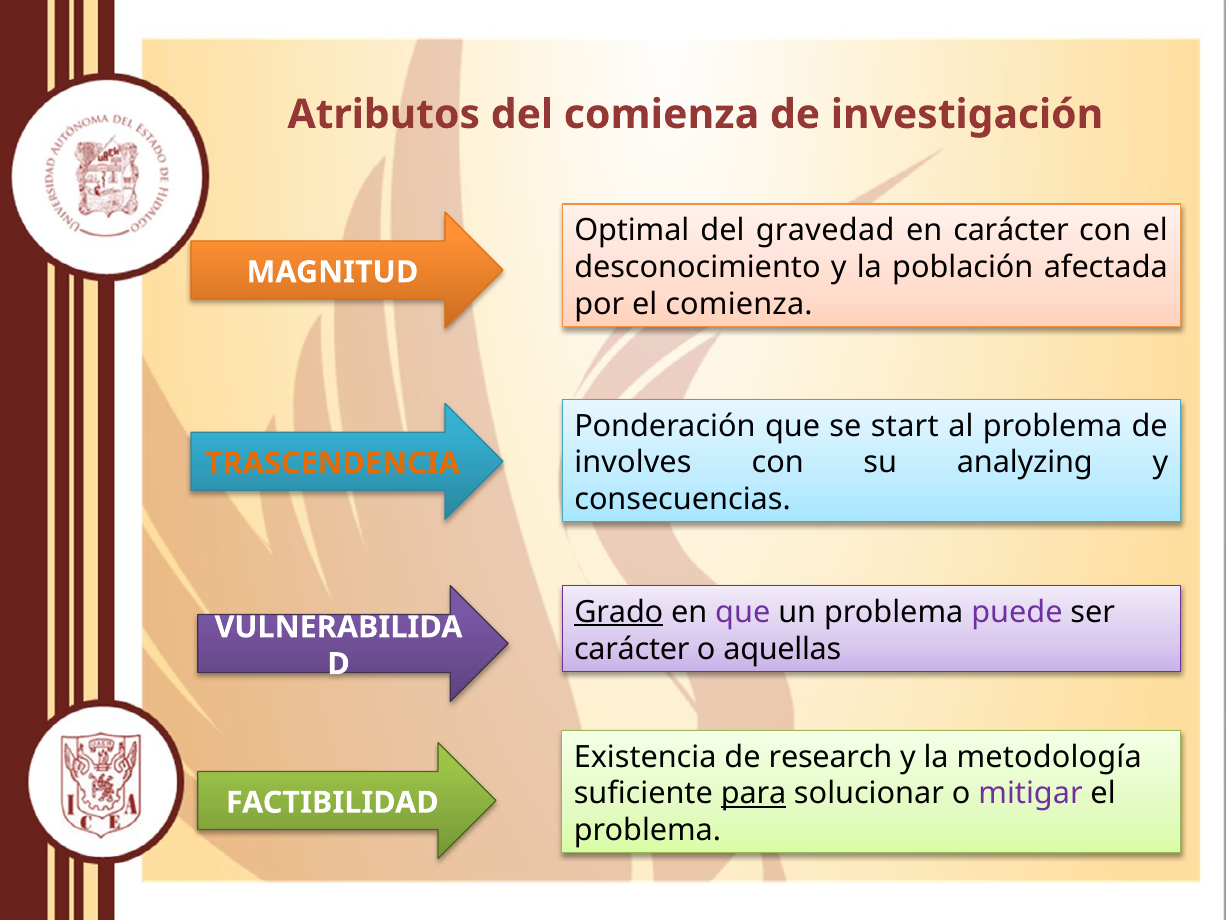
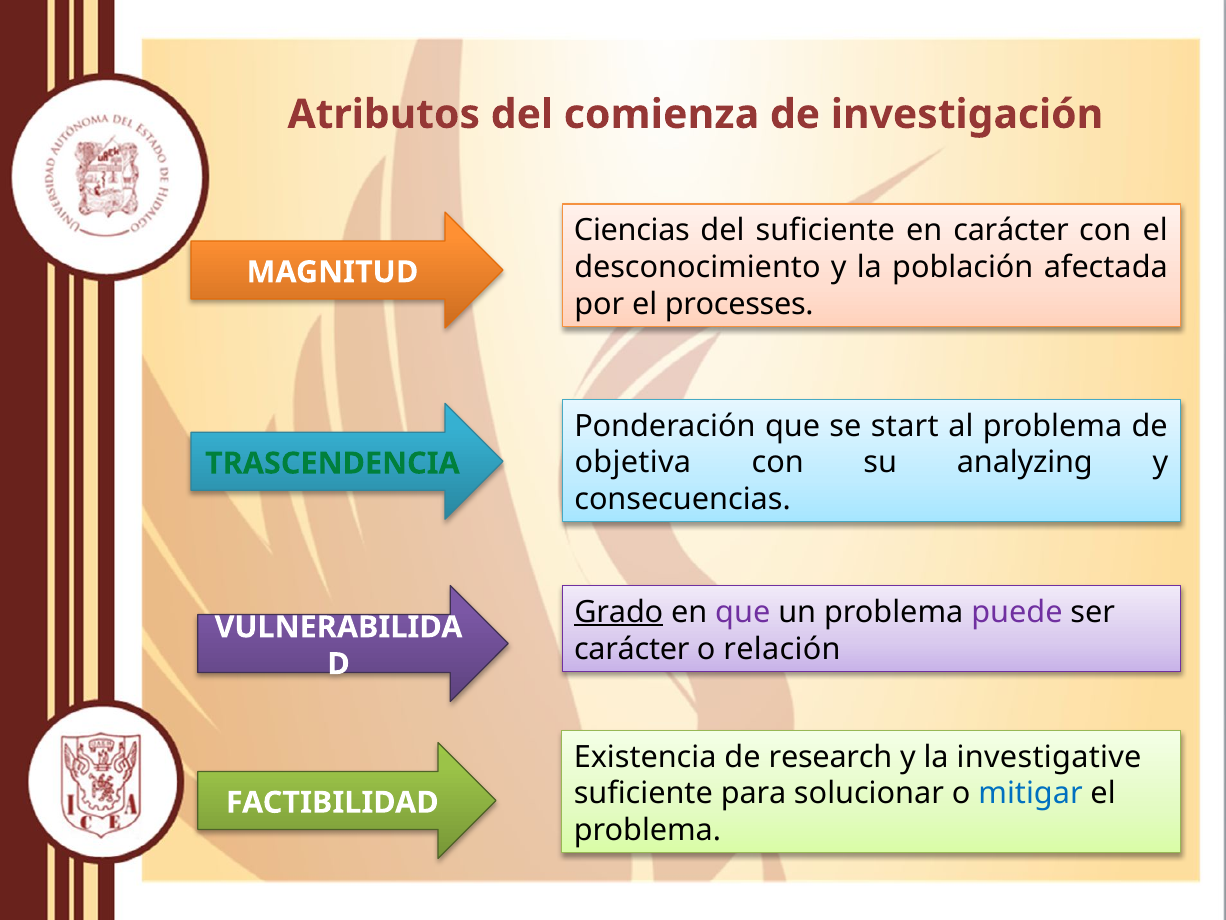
Optimal: Optimal -> Ciencias
del gravedad: gravedad -> suficiente
el comienza: comienza -> processes
involves: involves -> objetiva
TRASCENDENCIA colour: orange -> green
aquellas: aquellas -> relación
metodología: metodología -> investigative
para underline: present -> none
mitigar colour: purple -> blue
